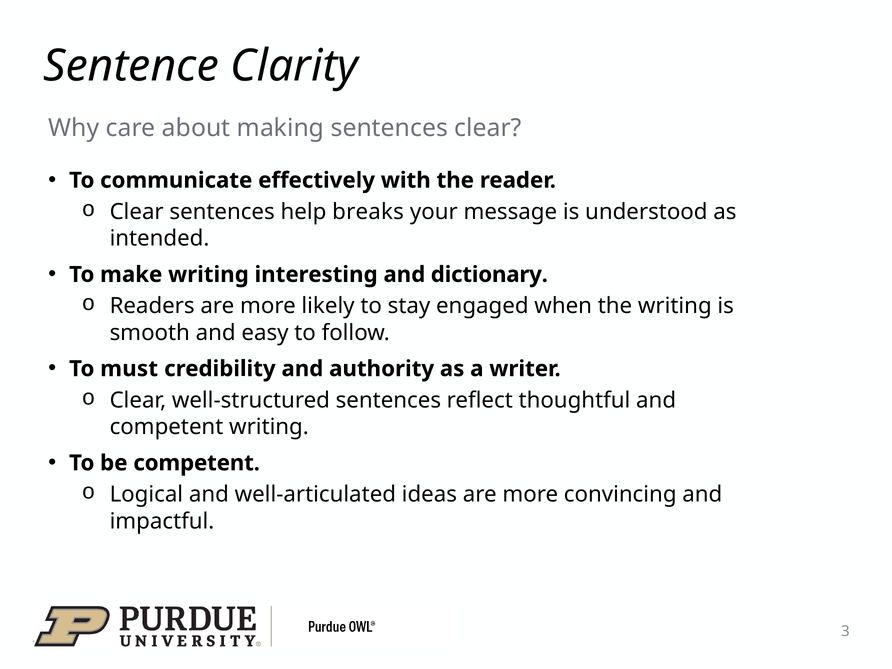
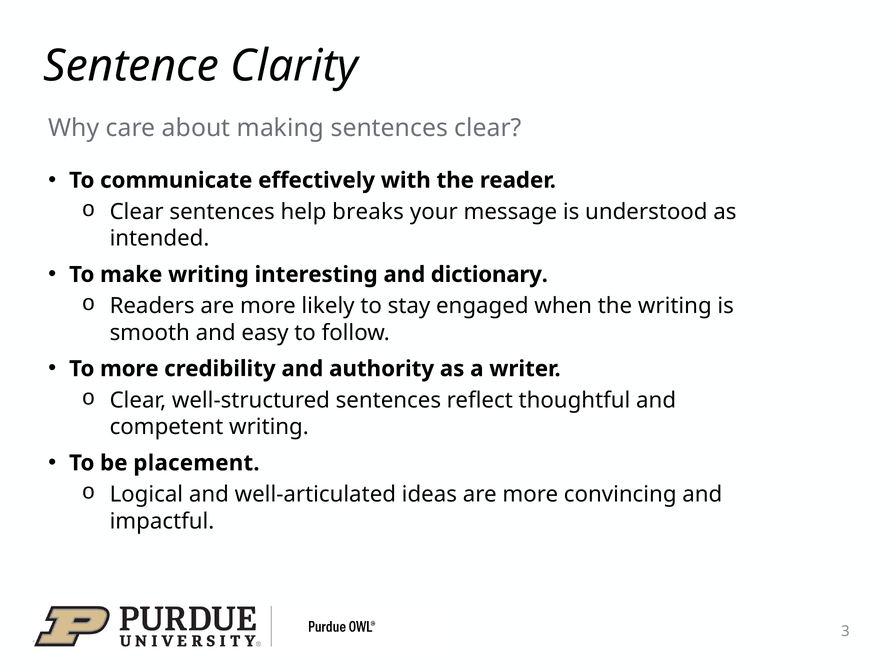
To must: must -> more
be competent: competent -> placement
